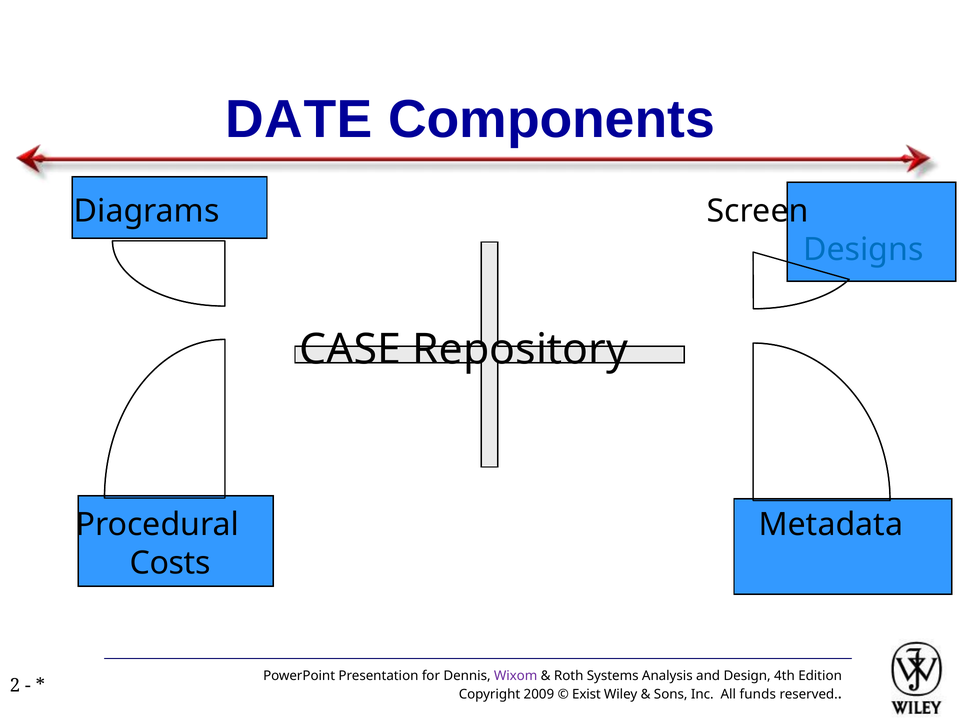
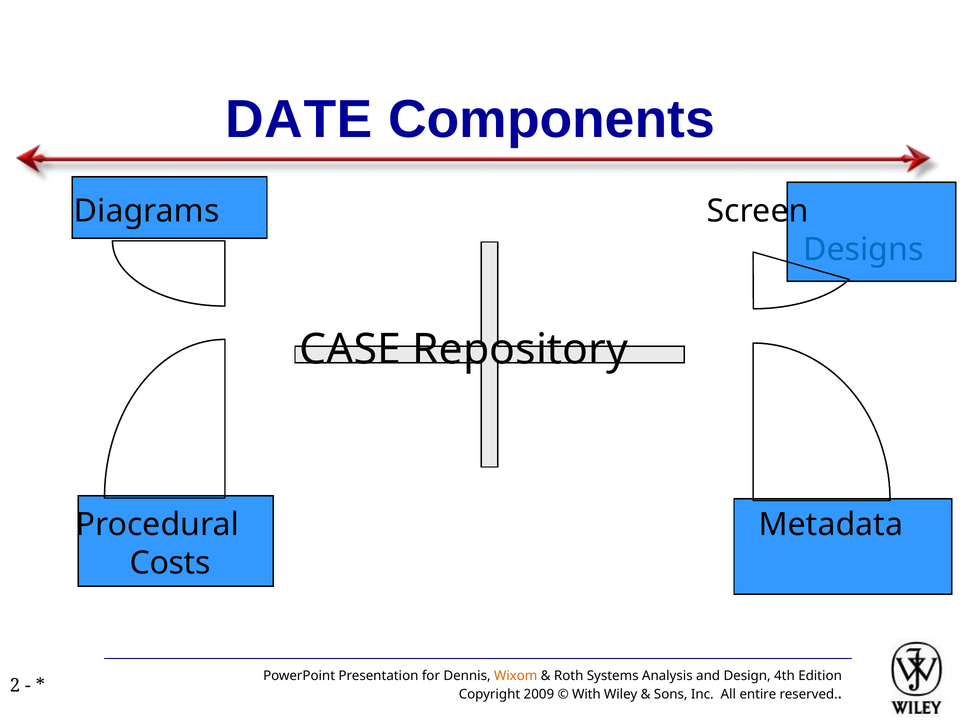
Wixom colour: purple -> orange
Exist: Exist -> With
funds: funds -> entire
